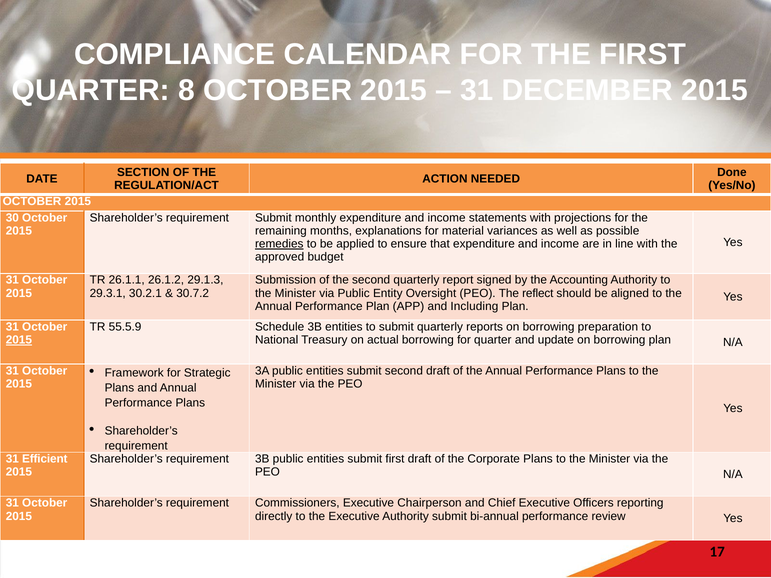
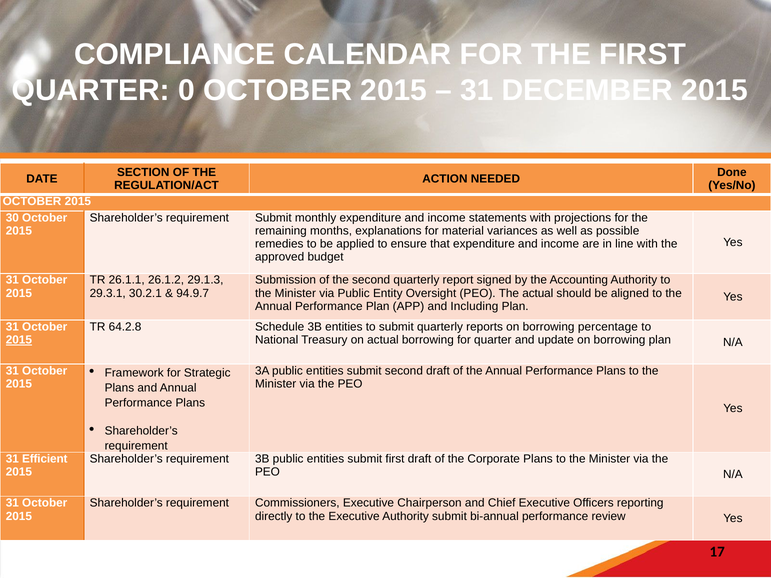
8: 8 -> 0
remedies underline: present -> none
30.7.2: 30.7.2 -> 94.9.7
The reflect: reflect -> actual
55.5.9: 55.5.9 -> 64.2.8
preparation: preparation -> percentage
